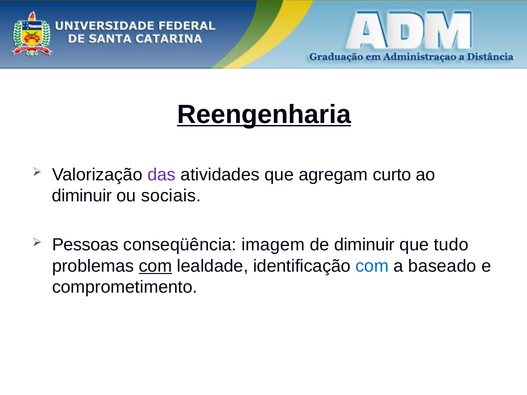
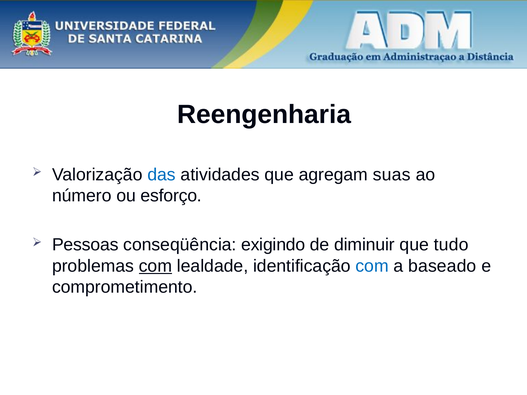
Reengenharia underline: present -> none
das colour: purple -> blue
curto: curto -> suas
diminuir at (82, 196): diminuir -> número
sociais: sociais -> esforço
imagem: imagem -> exigindo
